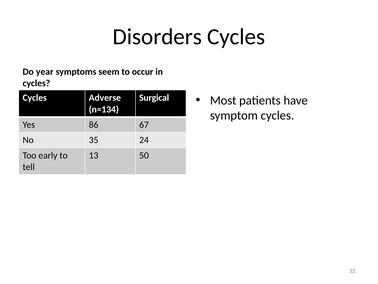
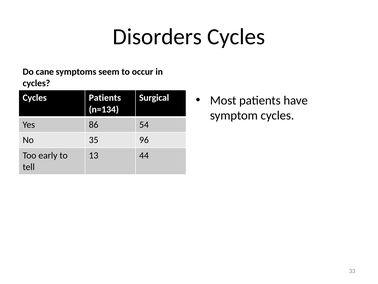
year: year -> cane
Cycles Adverse: Adverse -> Patients
67: 67 -> 54
24: 24 -> 96
50: 50 -> 44
